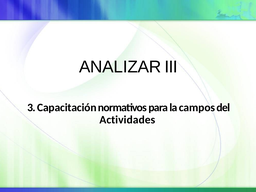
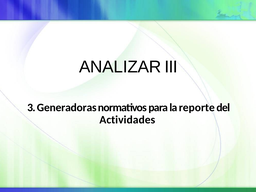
Capacitación: Capacitación -> Generadoras
campos: campos -> reporte
